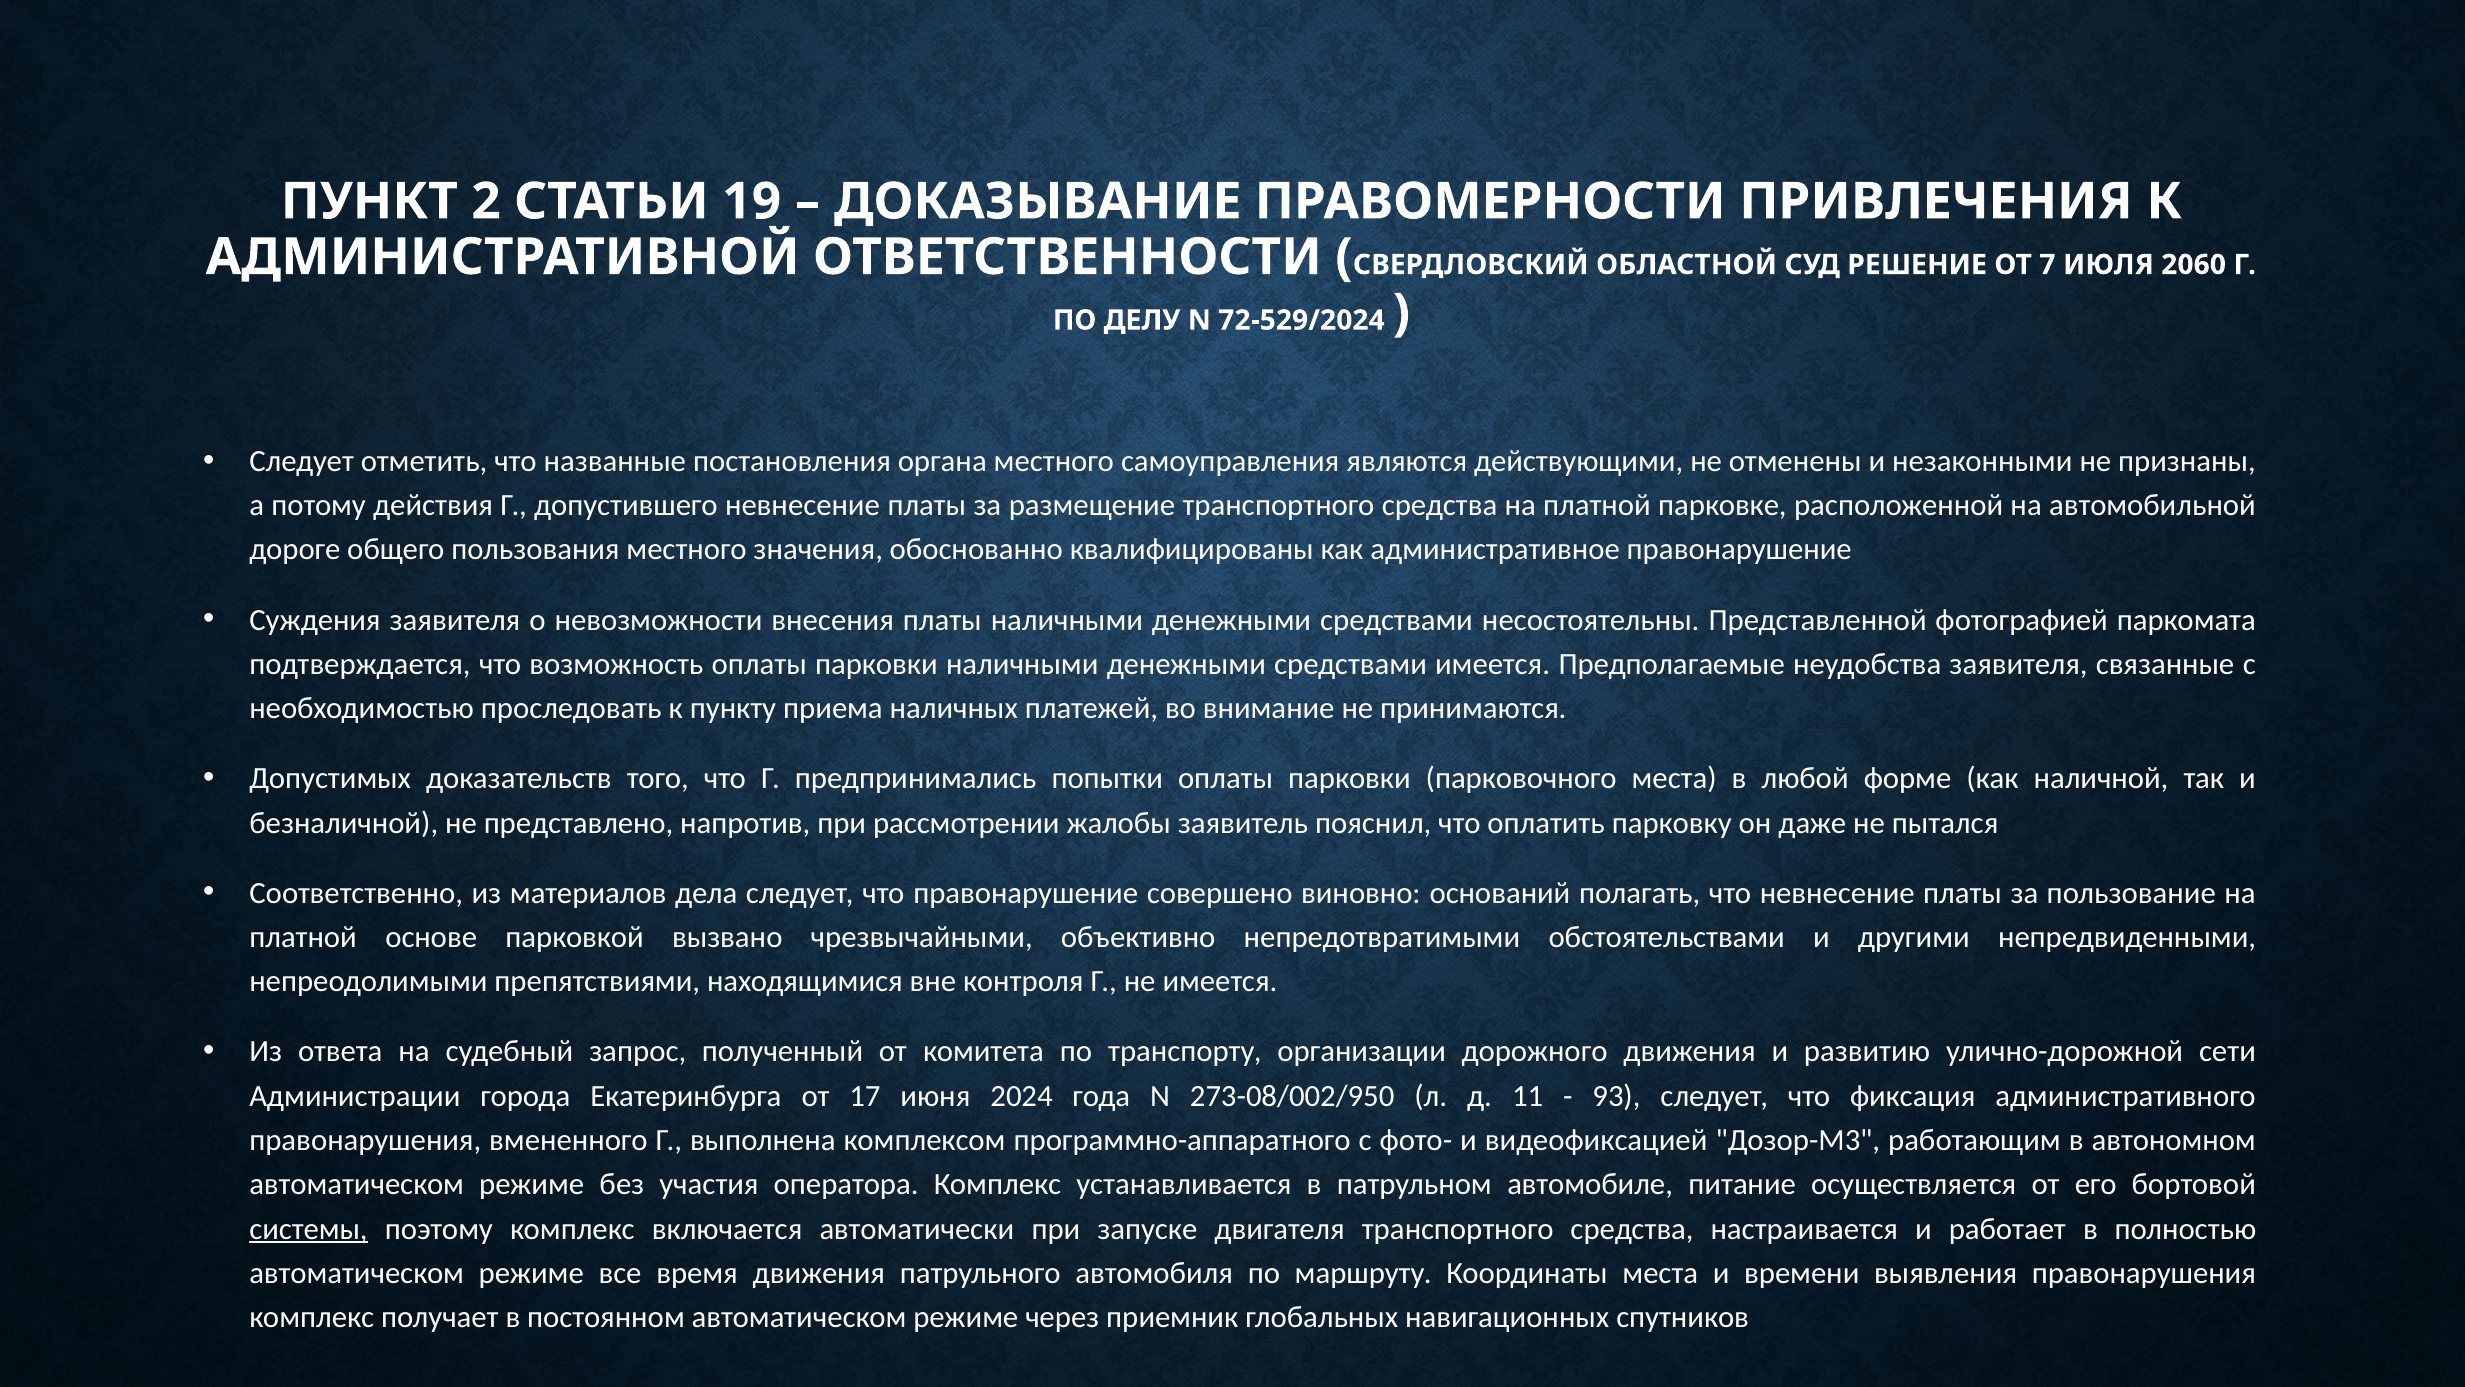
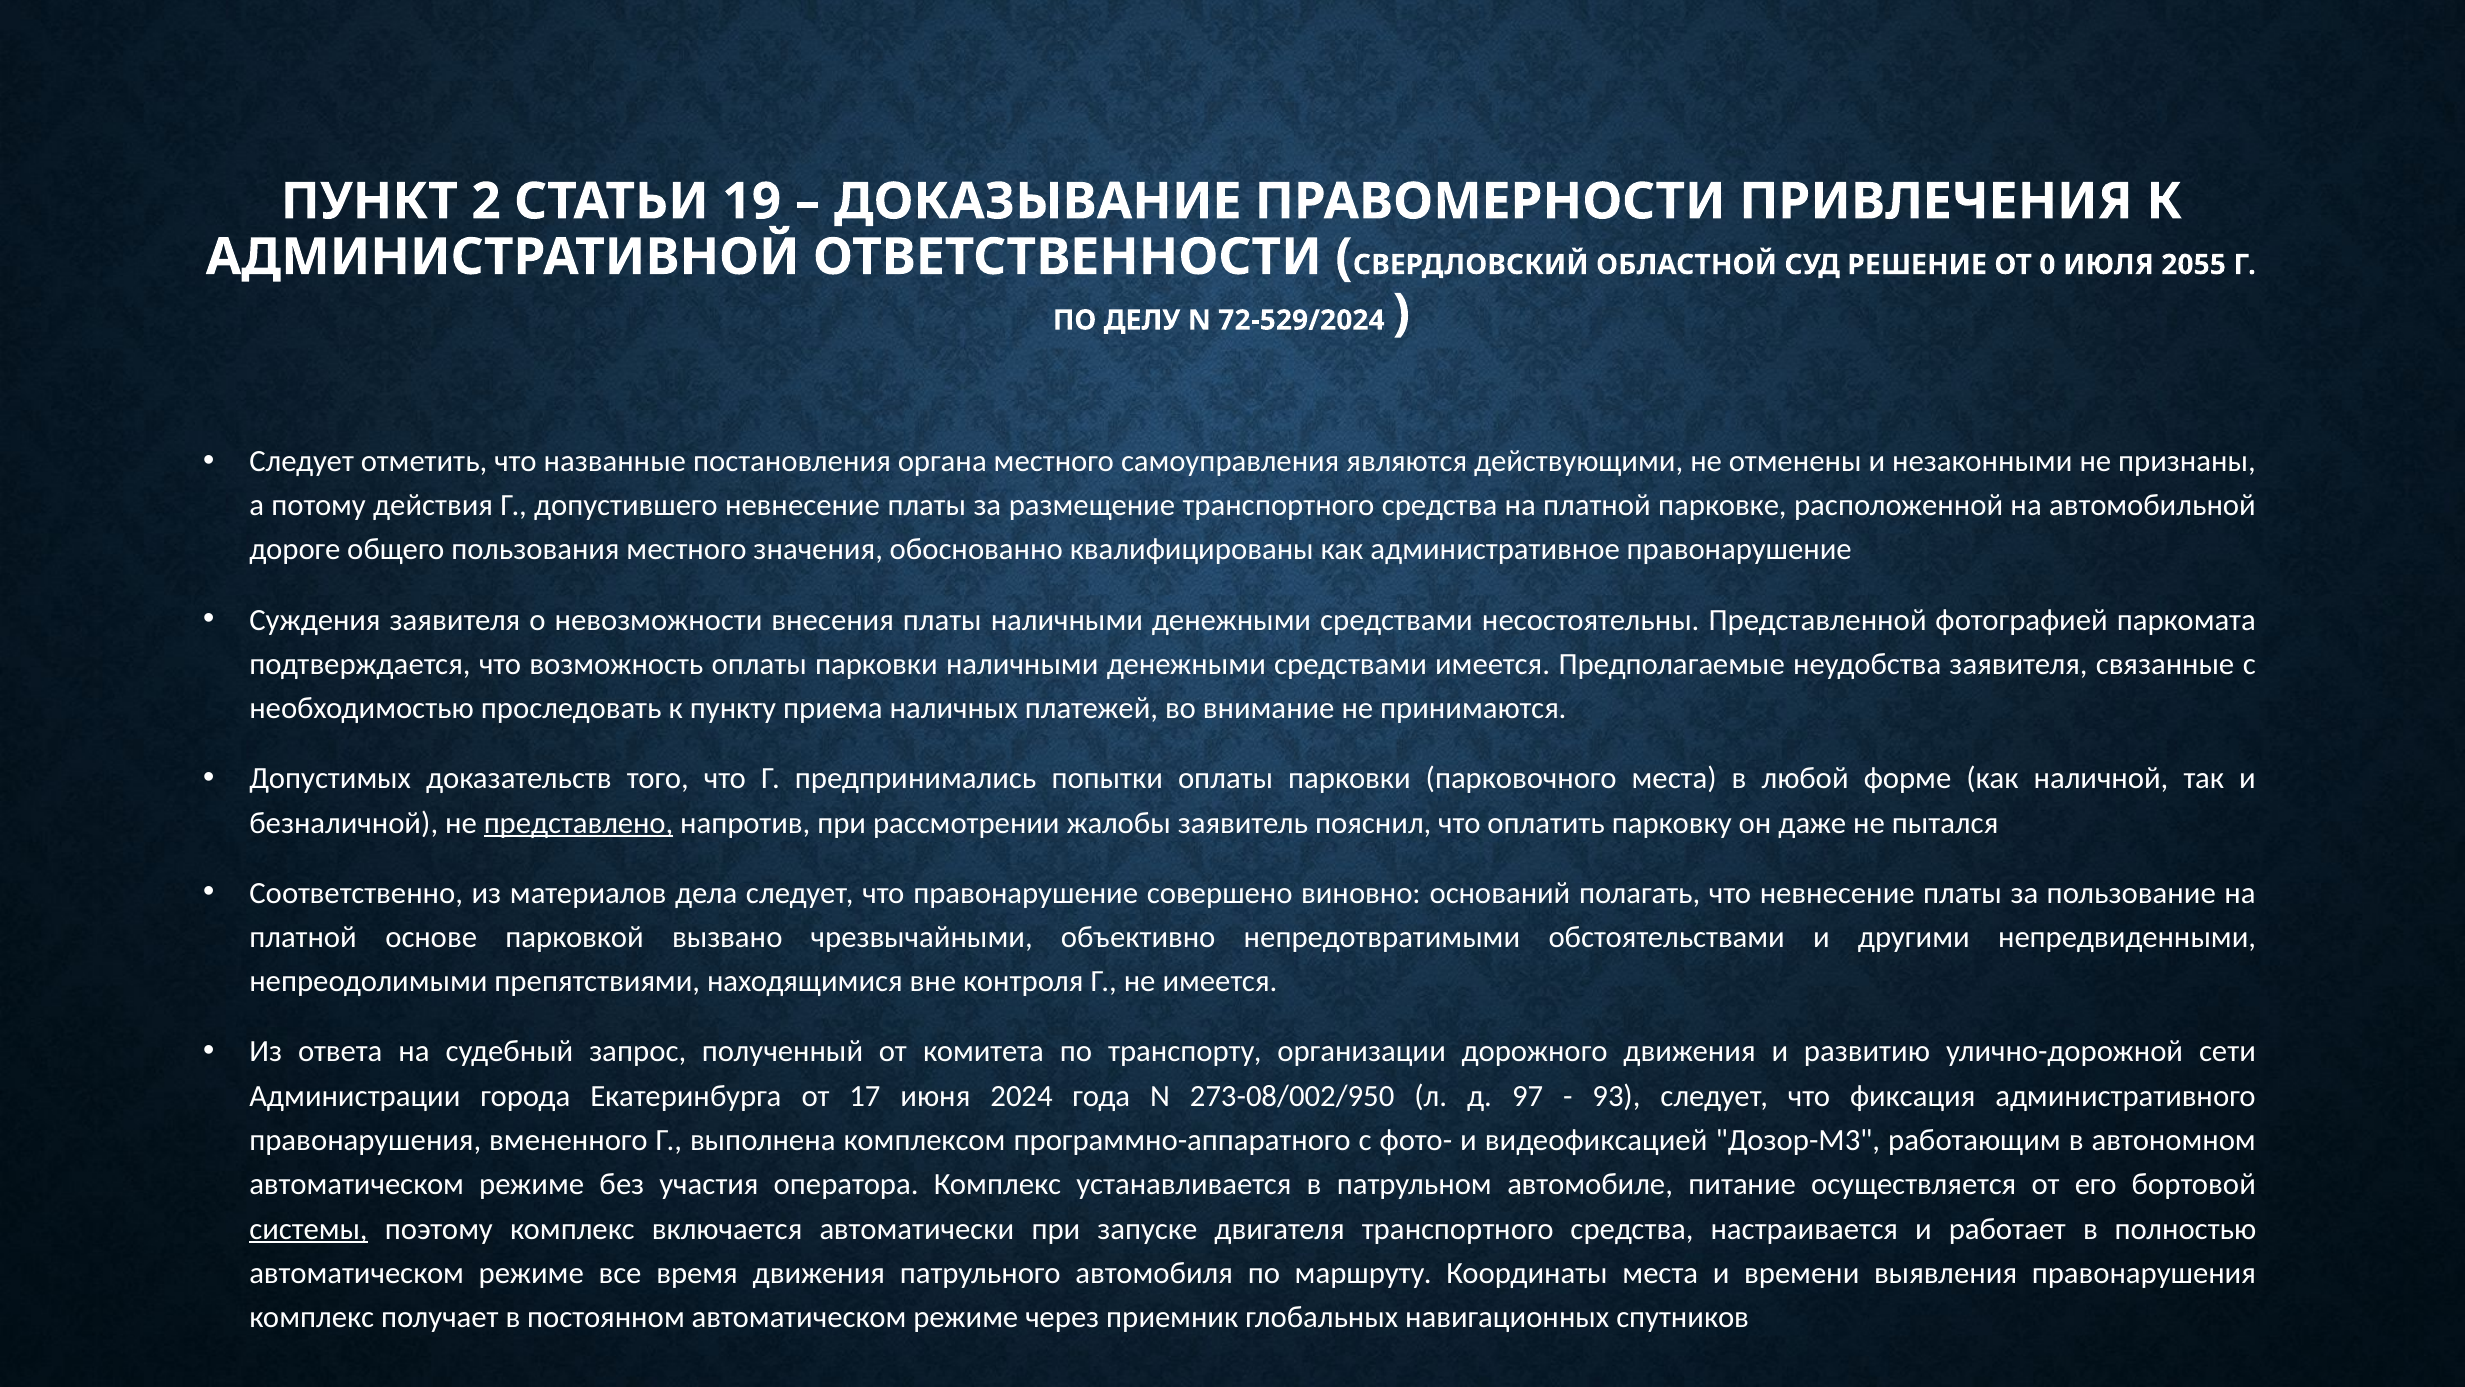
7: 7 -> 0
2060: 2060 -> 2055
представлено underline: none -> present
11: 11 -> 97
